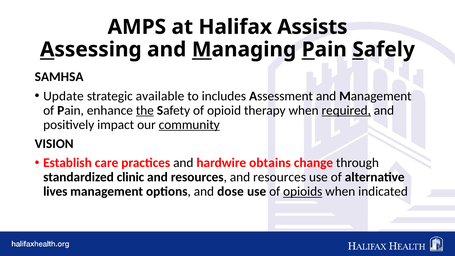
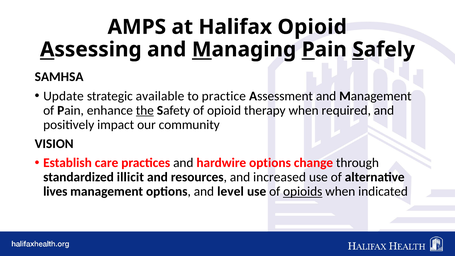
Halifax Assists: Assists -> Opioid
includes: includes -> practice
required underline: present -> none
community underline: present -> none
hardwire obtains: obtains -> options
clinic: clinic -> illicit
resources and resources: resources -> increased
dose: dose -> level
